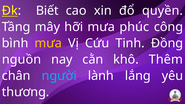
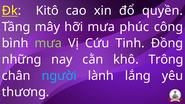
Biết: Biết -> Kitô
mưa at (48, 43) colour: yellow -> light green
nguồn: nguồn -> những
Thêm: Thêm -> Trông
